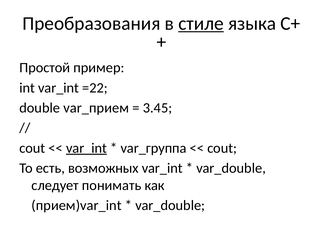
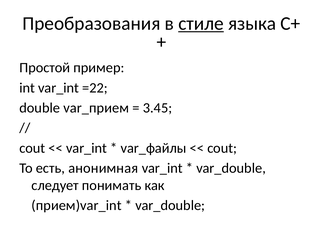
var_int at (86, 148) underline: present -> none
var_группа: var_группа -> var_файлы
возможных: возможных -> анонимная
